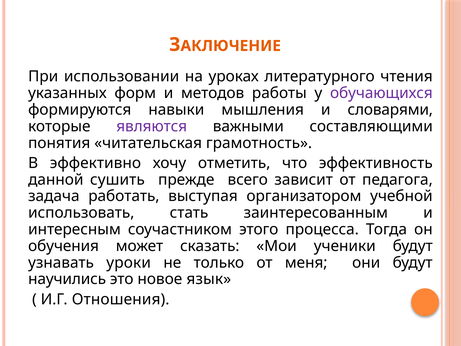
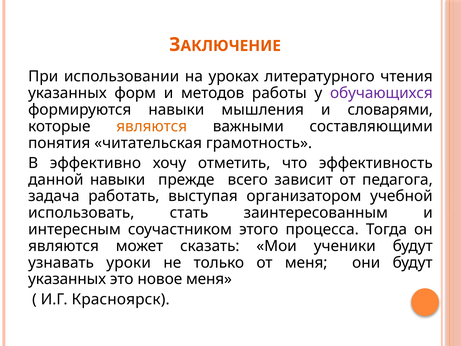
являются at (152, 126) colour: purple -> orange
данной сушить: сушить -> навыки
обучения at (64, 246): обучения -> являются
научились at (67, 279): научились -> указанных
новое язык: язык -> меня
Отношения: Отношения -> Красноярск
